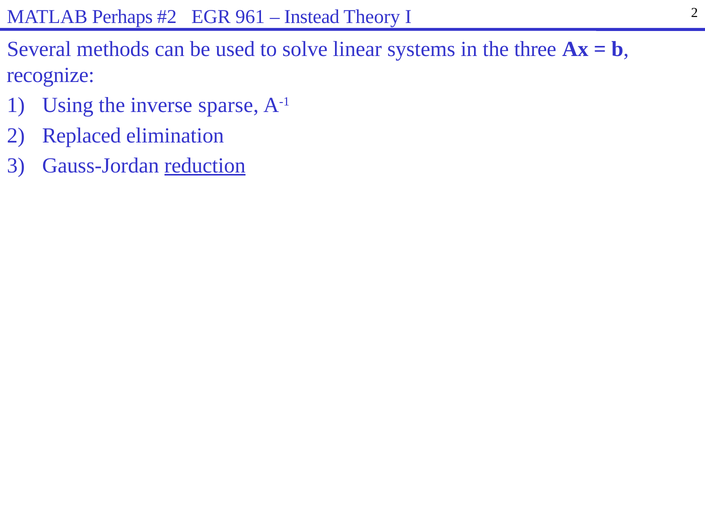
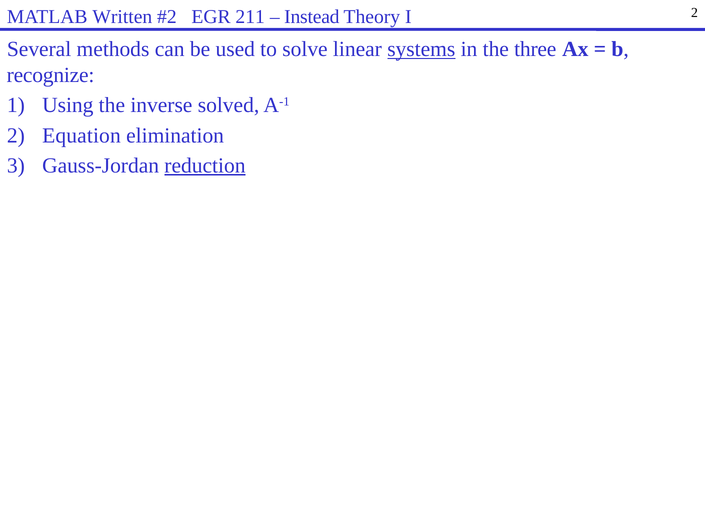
Perhaps: Perhaps -> Written
961: 961 -> 211
systems underline: none -> present
sparse: sparse -> solved
Replaced: Replaced -> Equation
